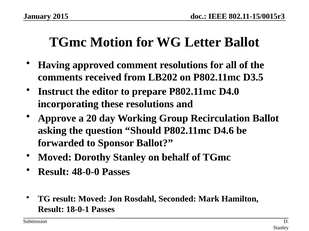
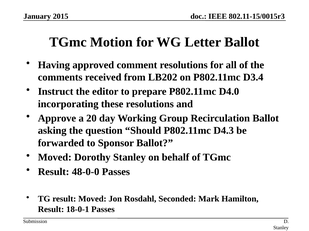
D3.5: D3.5 -> D3.4
D4.6: D4.6 -> D4.3
